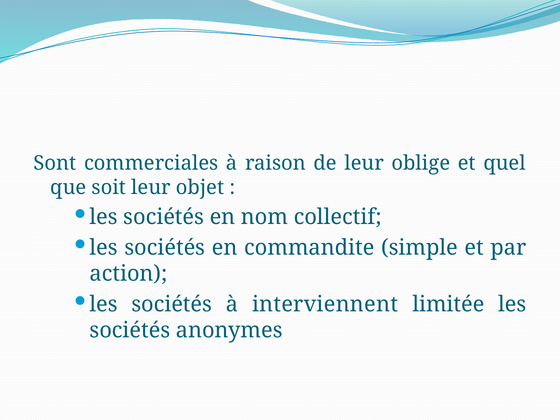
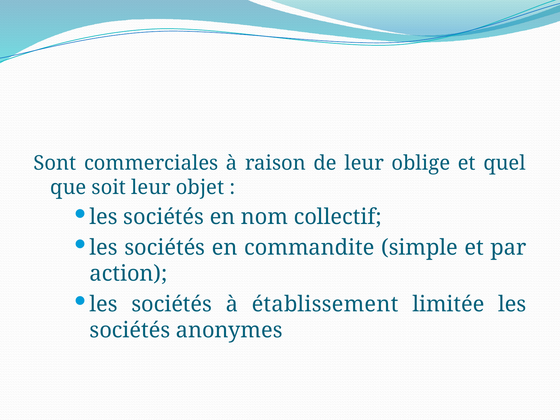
interviennent: interviennent -> établissement
